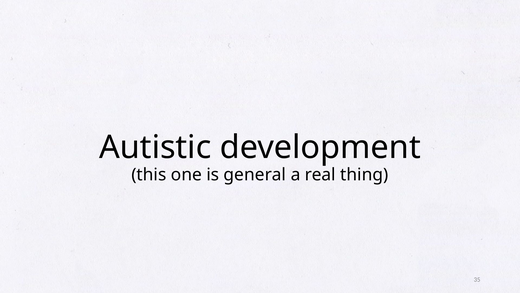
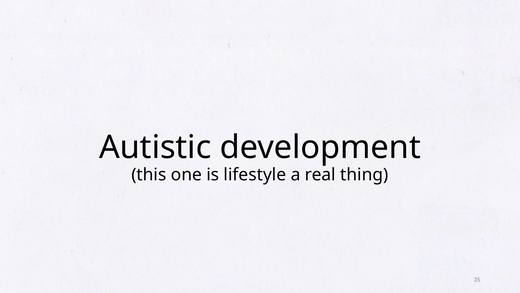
general: general -> lifestyle
